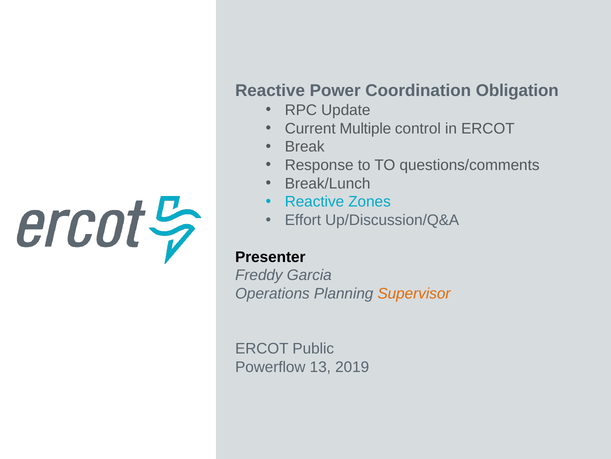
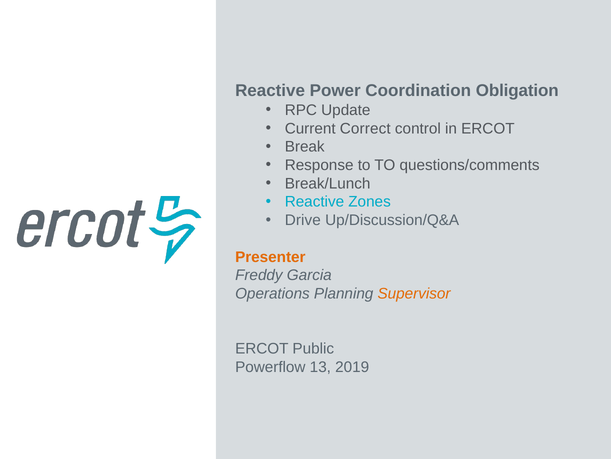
Multiple: Multiple -> Correct
Effort: Effort -> Drive
Presenter colour: black -> orange
